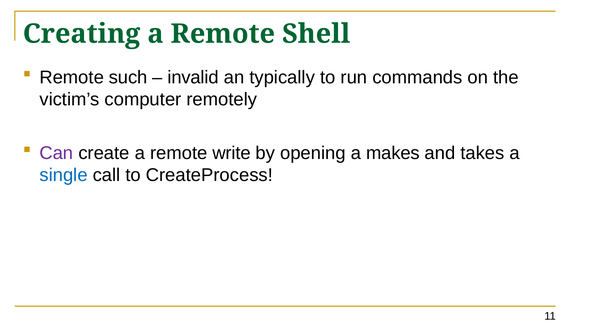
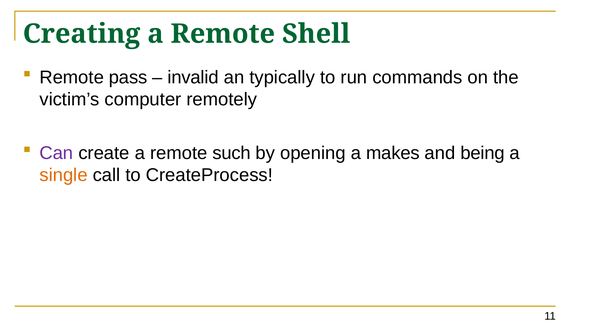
such: such -> pass
write: write -> such
takes: takes -> being
single colour: blue -> orange
